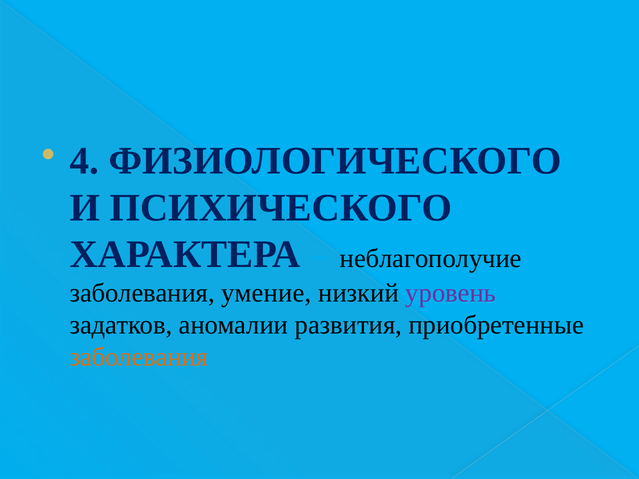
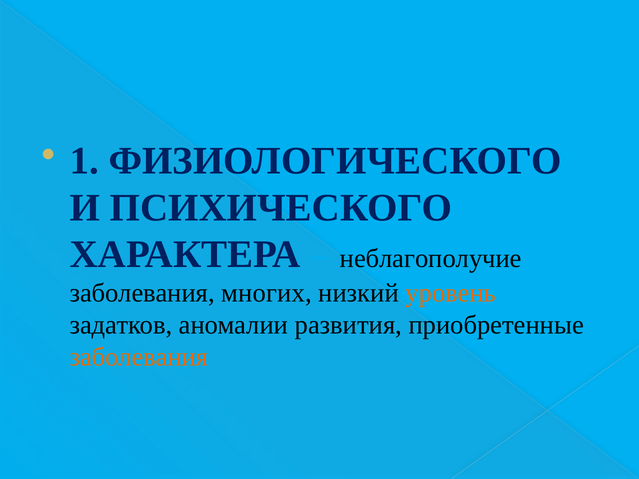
4: 4 -> 1
умение: умение -> многих
уровень colour: purple -> orange
